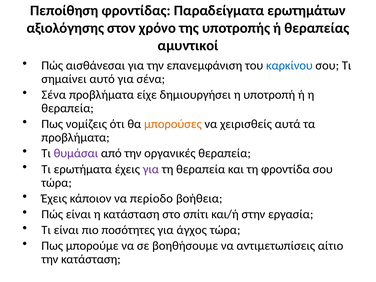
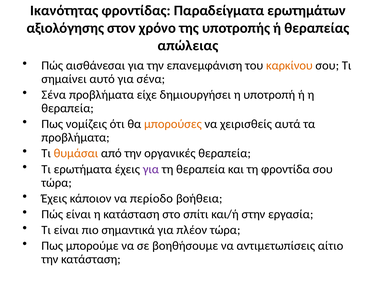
Πεποίθηση: Πεποίθηση -> Ικανότητας
αμυντικοί: αμυντικοί -> απώλειας
καρκίνου colour: blue -> orange
θυμάσαι colour: purple -> orange
ποσότητες: ποσότητες -> σημαντικά
άγχος: άγχος -> πλέον
